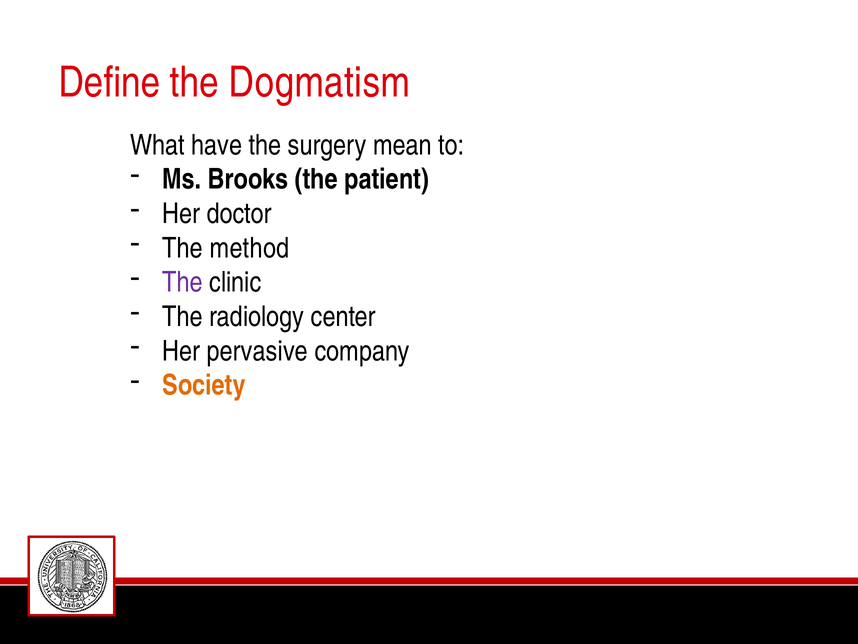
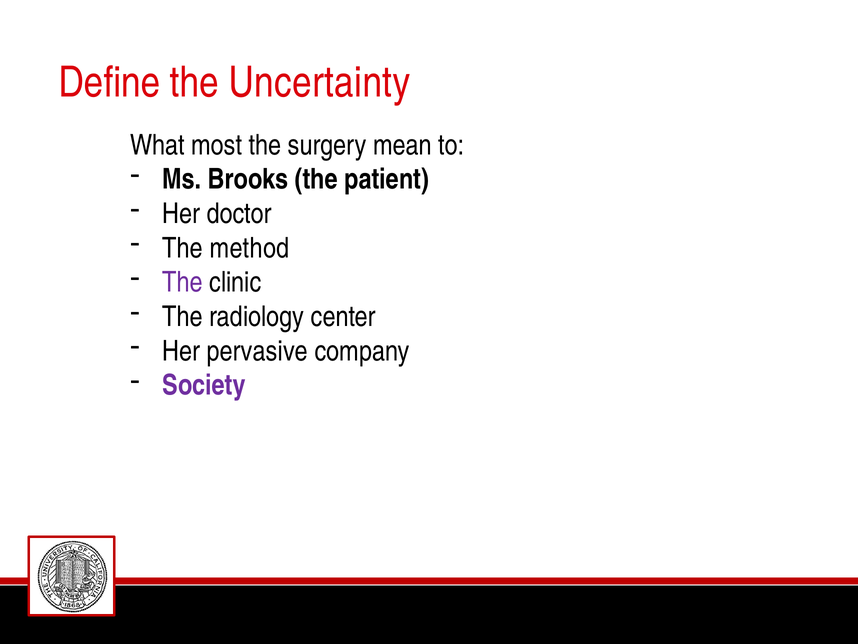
Dogmatism: Dogmatism -> Uncertainty
have: have -> most
Society colour: orange -> purple
